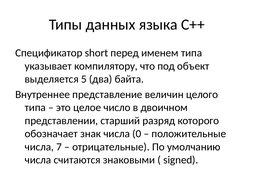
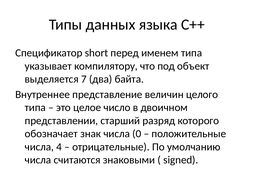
5: 5 -> 7
7: 7 -> 4
